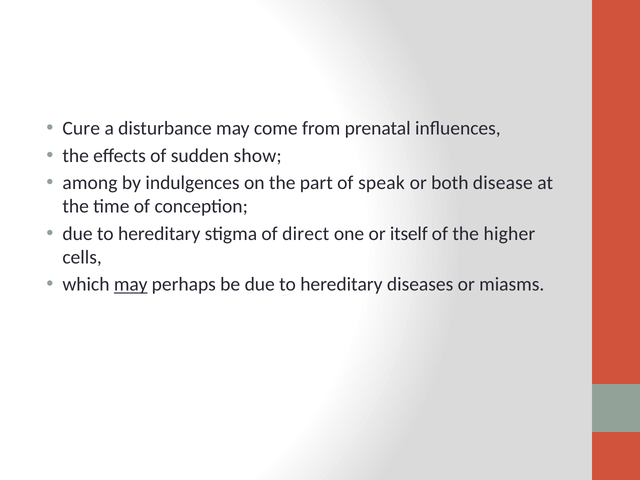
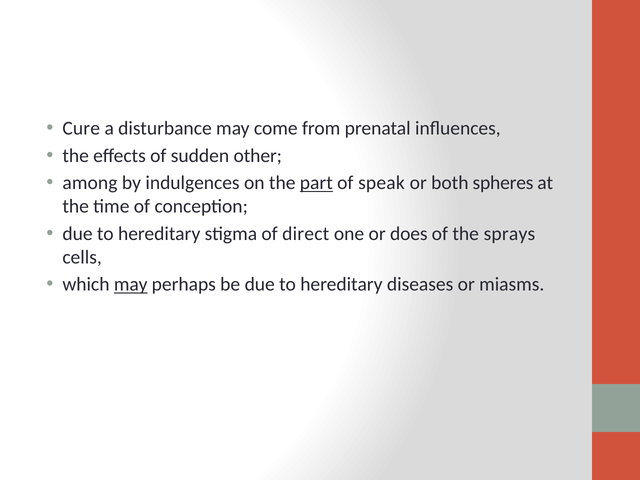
show: show -> other
part underline: none -> present
disease: disease -> spheres
itself: itself -> does
higher: higher -> sprays
